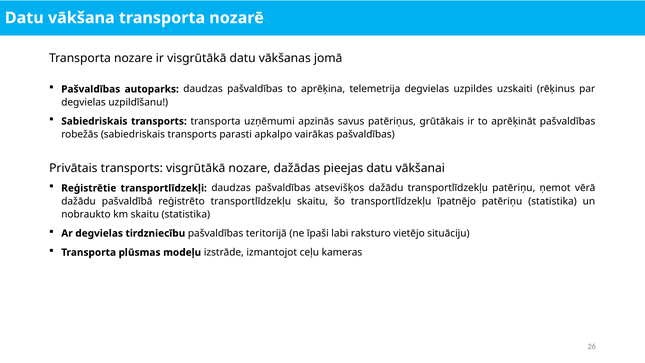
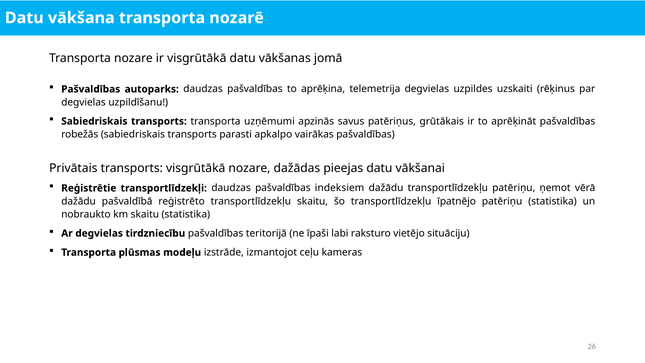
atsevišķos: atsevišķos -> indeksiem
